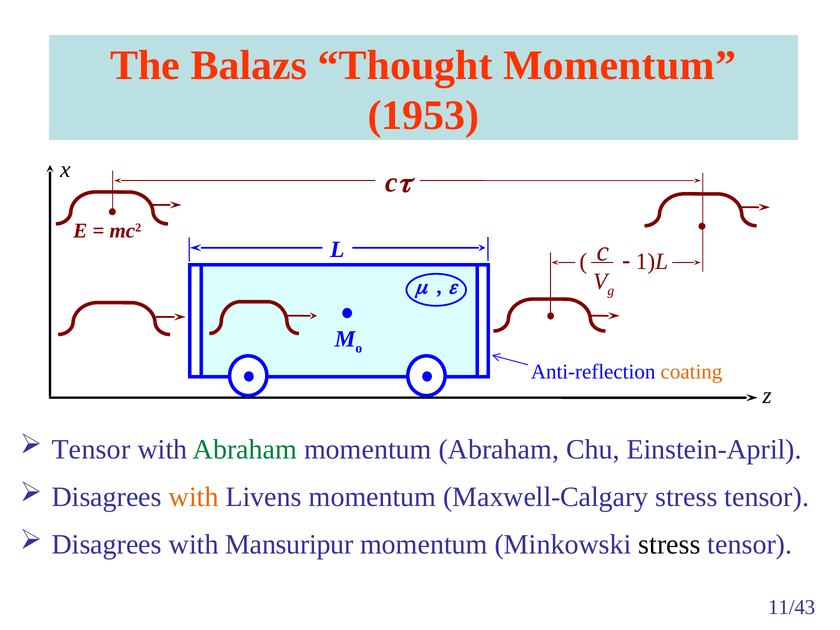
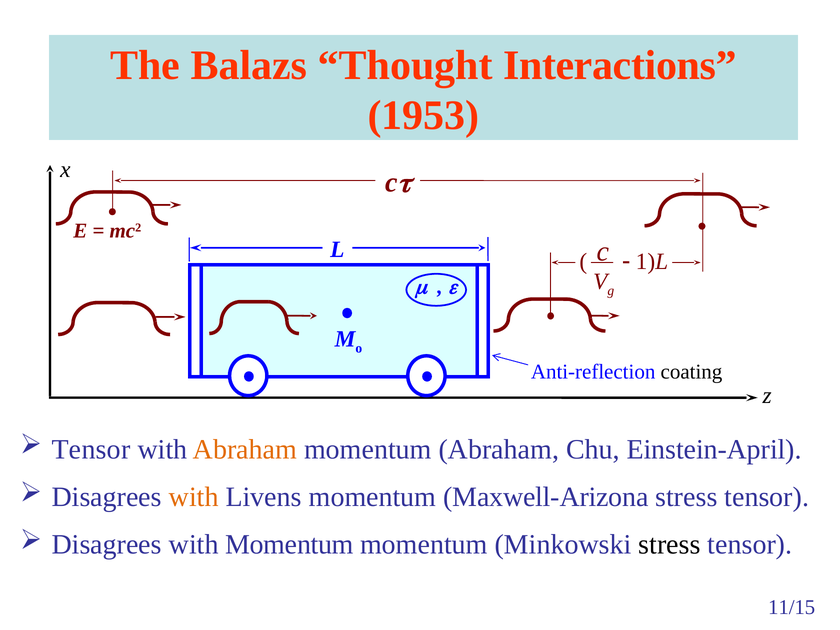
Thought Momentum: Momentum -> Interactions
coating colour: orange -> black
Abraham at (245, 449) colour: green -> orange
Maxwell-Calgary: Maxwell-Calgary -> Maxwell-Arizona
with Mansuripur: Mansuripur -> Momentum
11/43: 11/43 -> 11/15
